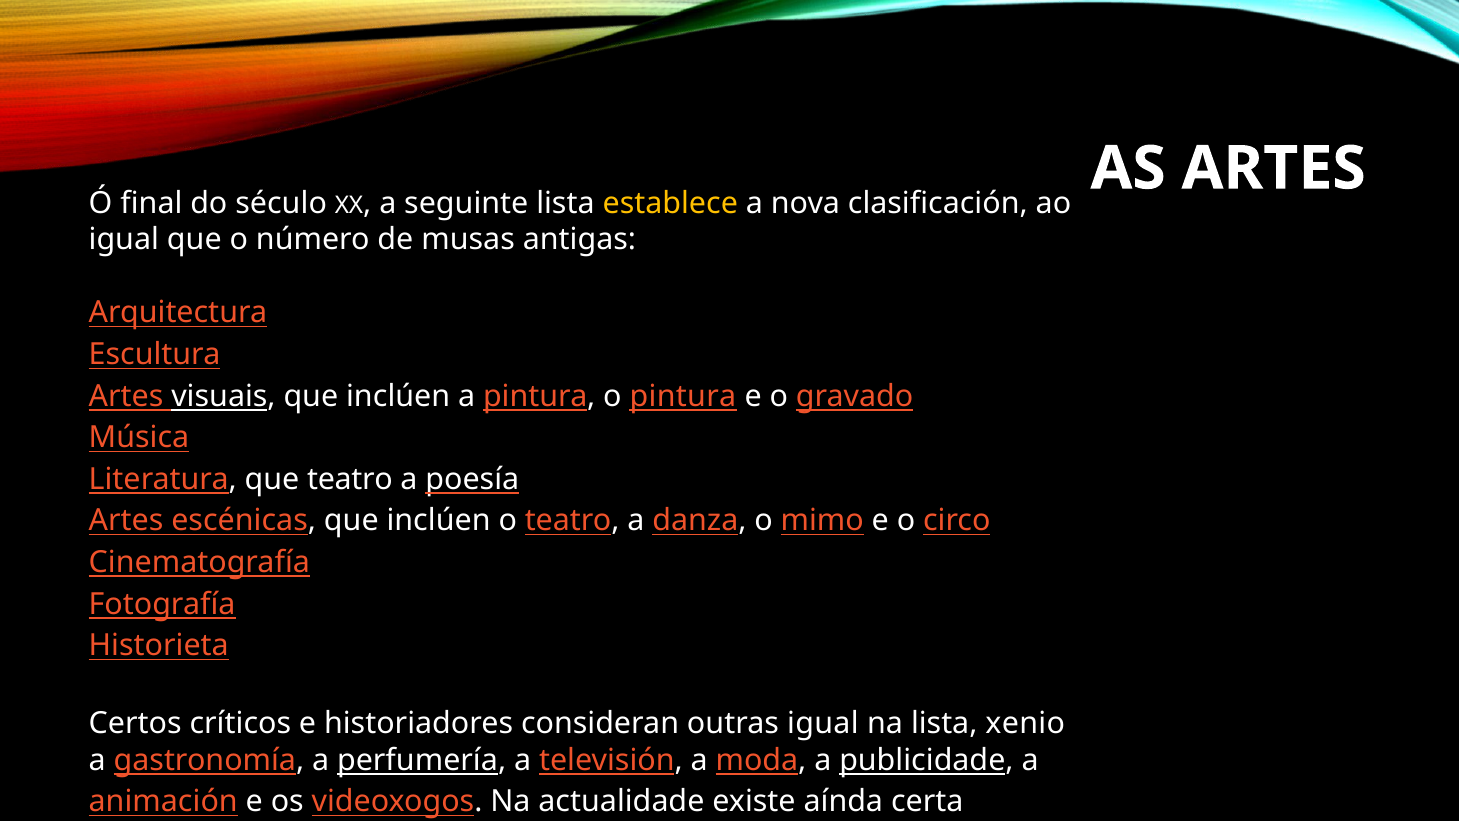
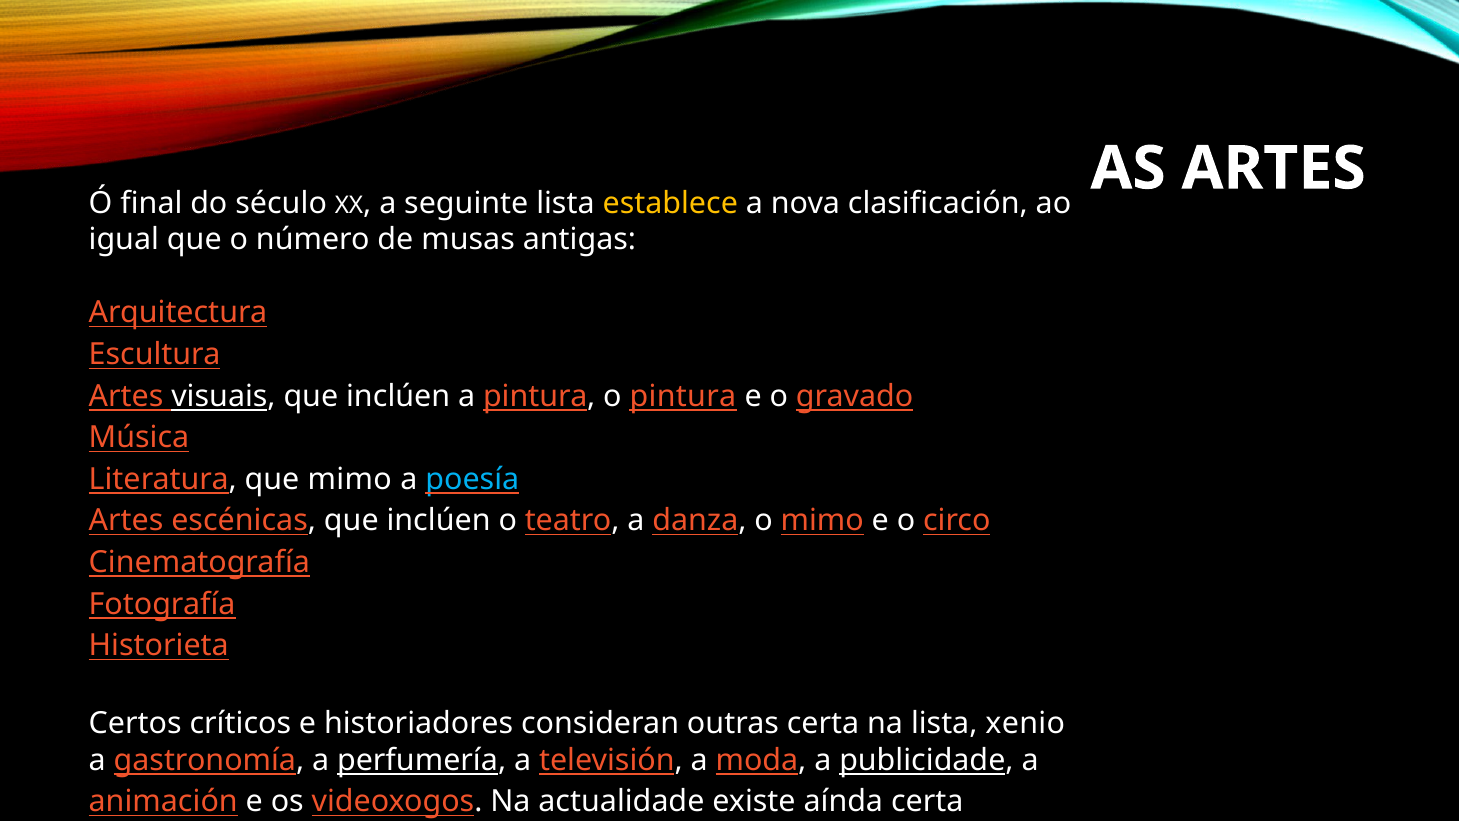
que teatro: teatro -> mimo
poesía colour: white -> light blue
outras igual: igual -> certa
